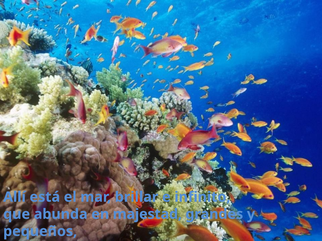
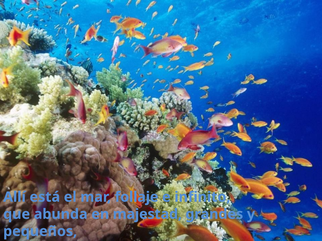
brillar: brillar -> follaje
